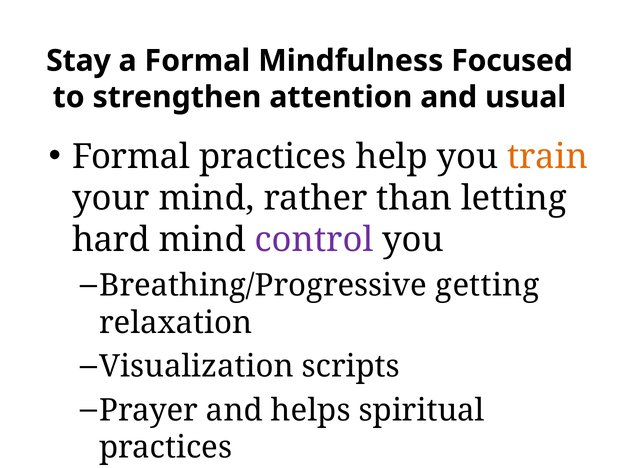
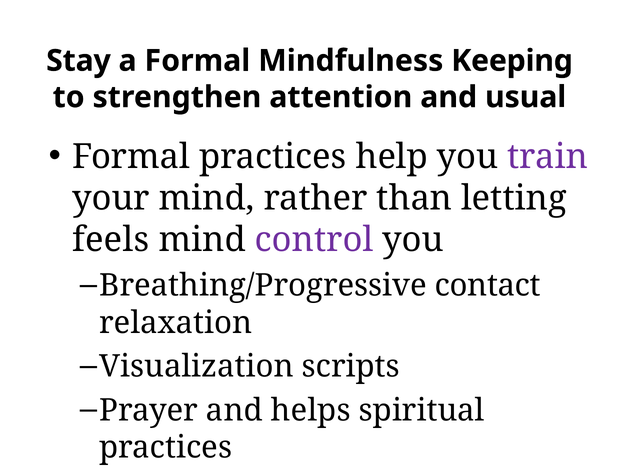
Focused: Focused -> Keeping
train colour: orange -> purple
hard: hard -> feels
getting: getting -> contact
